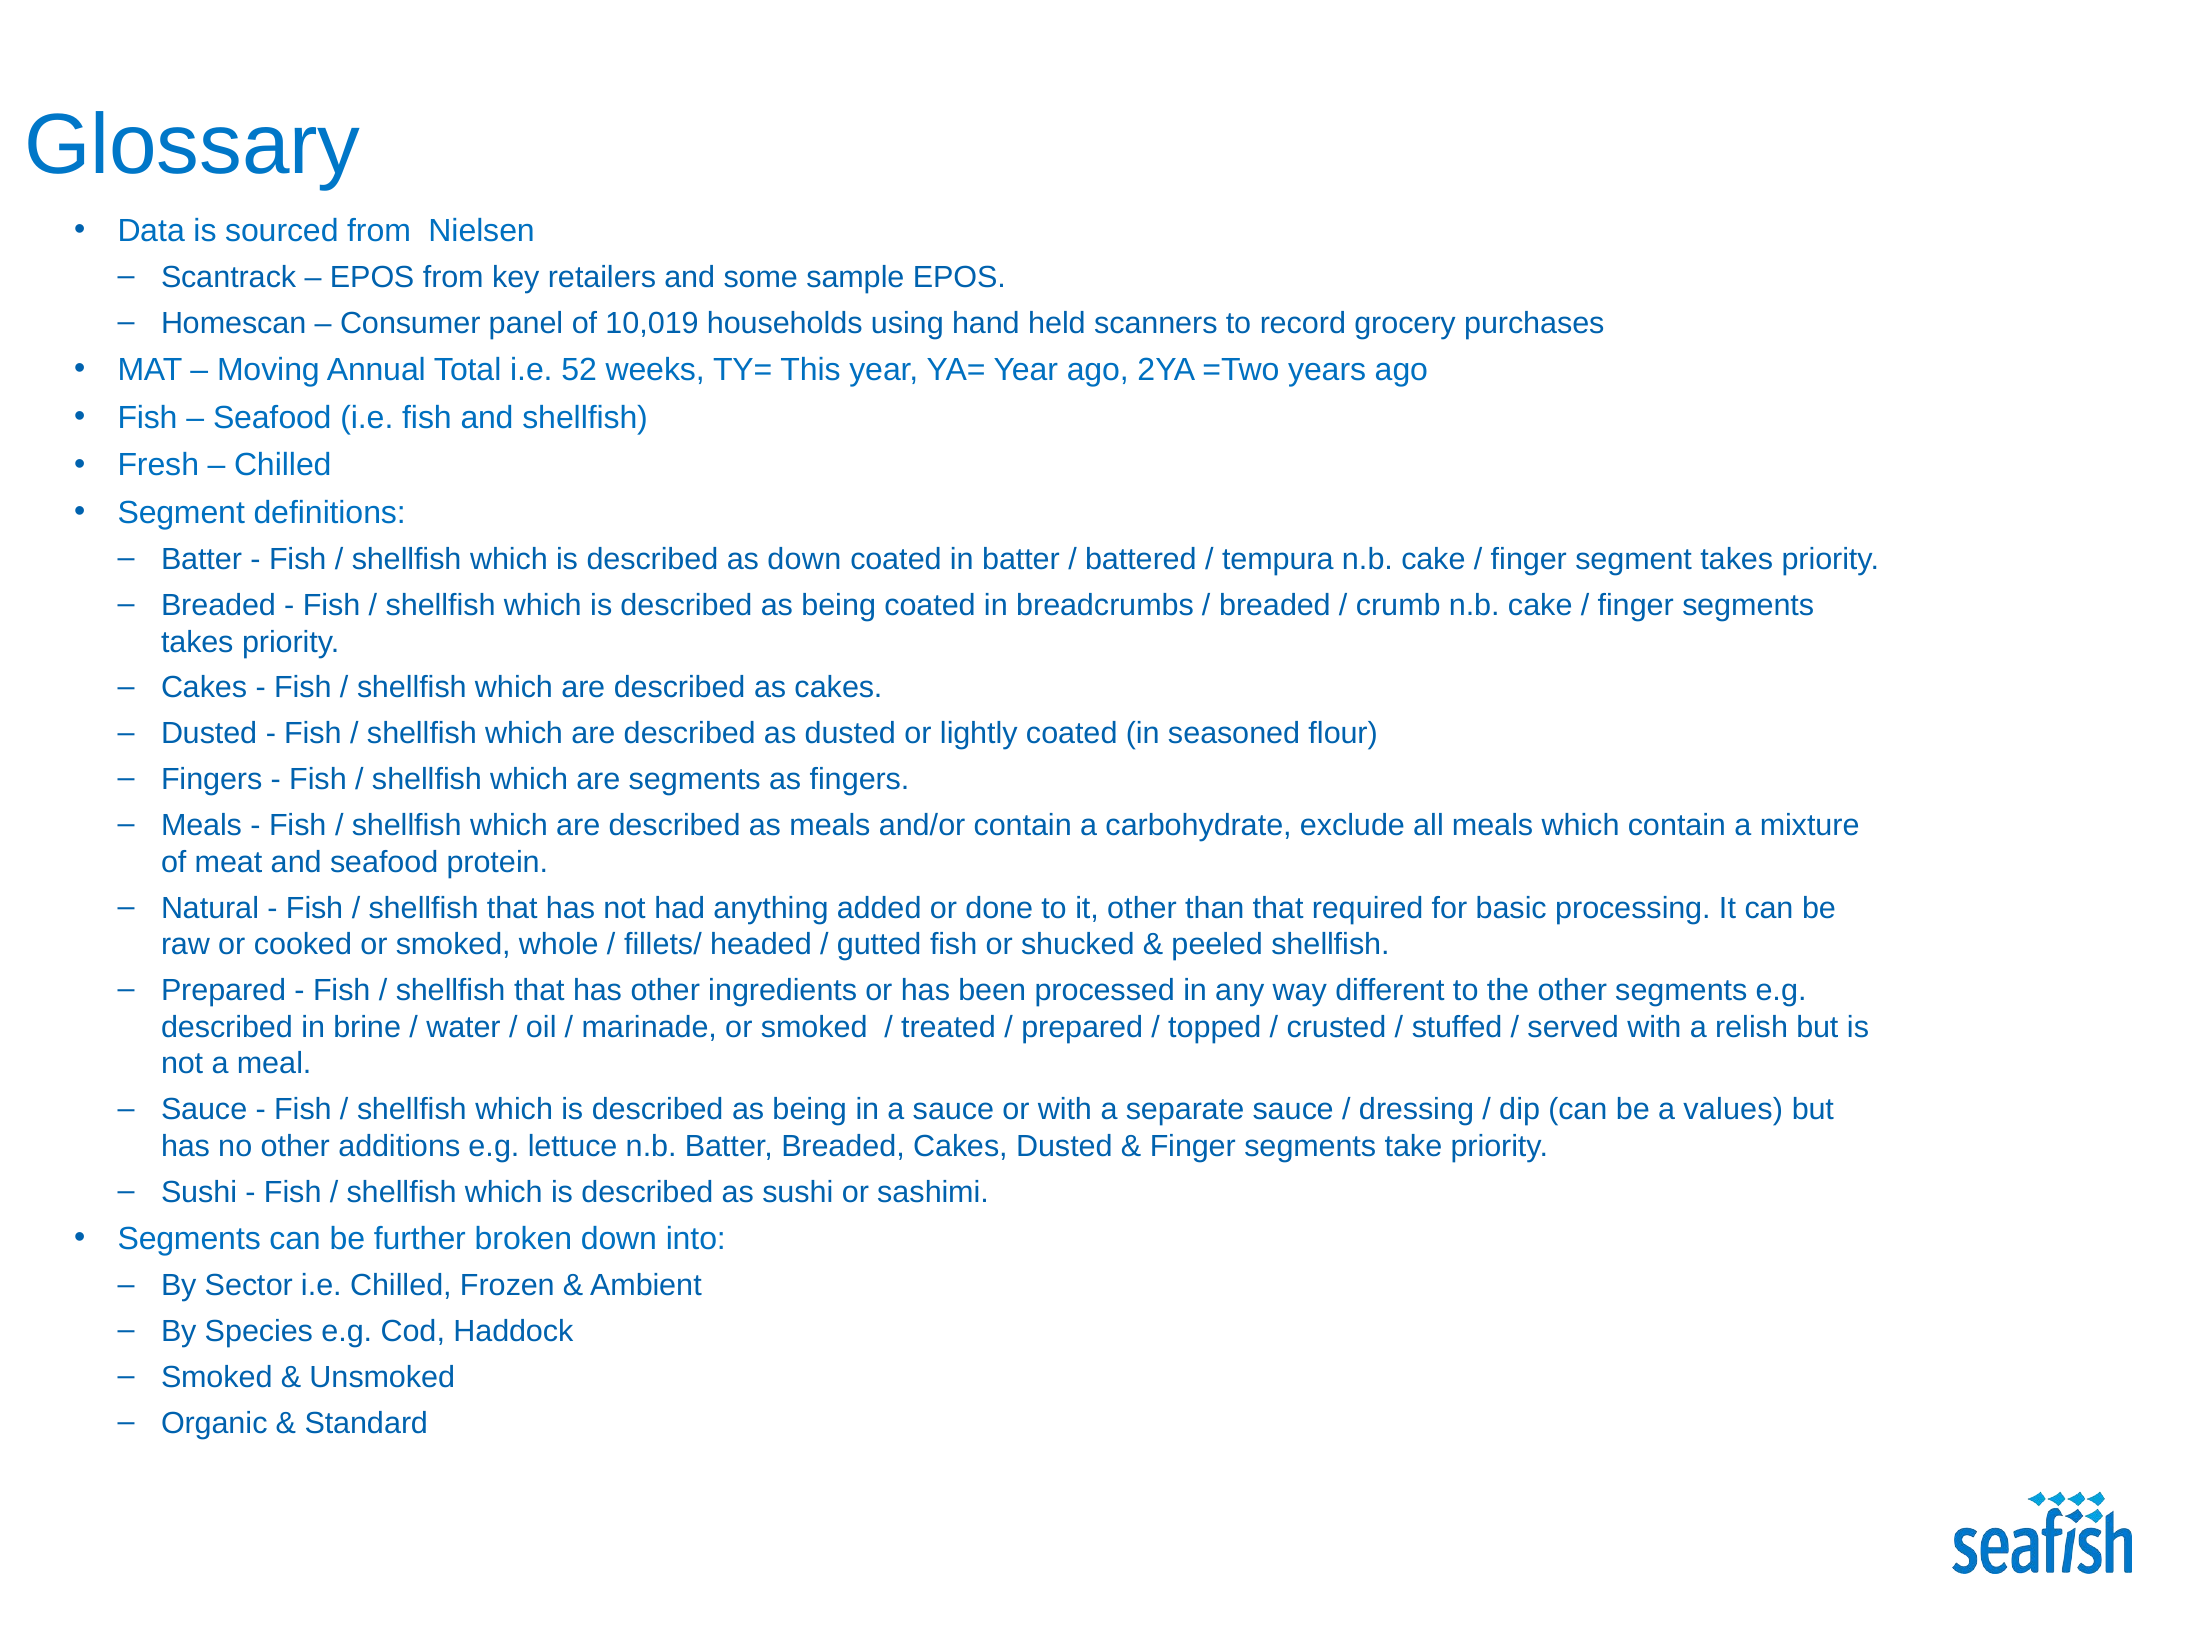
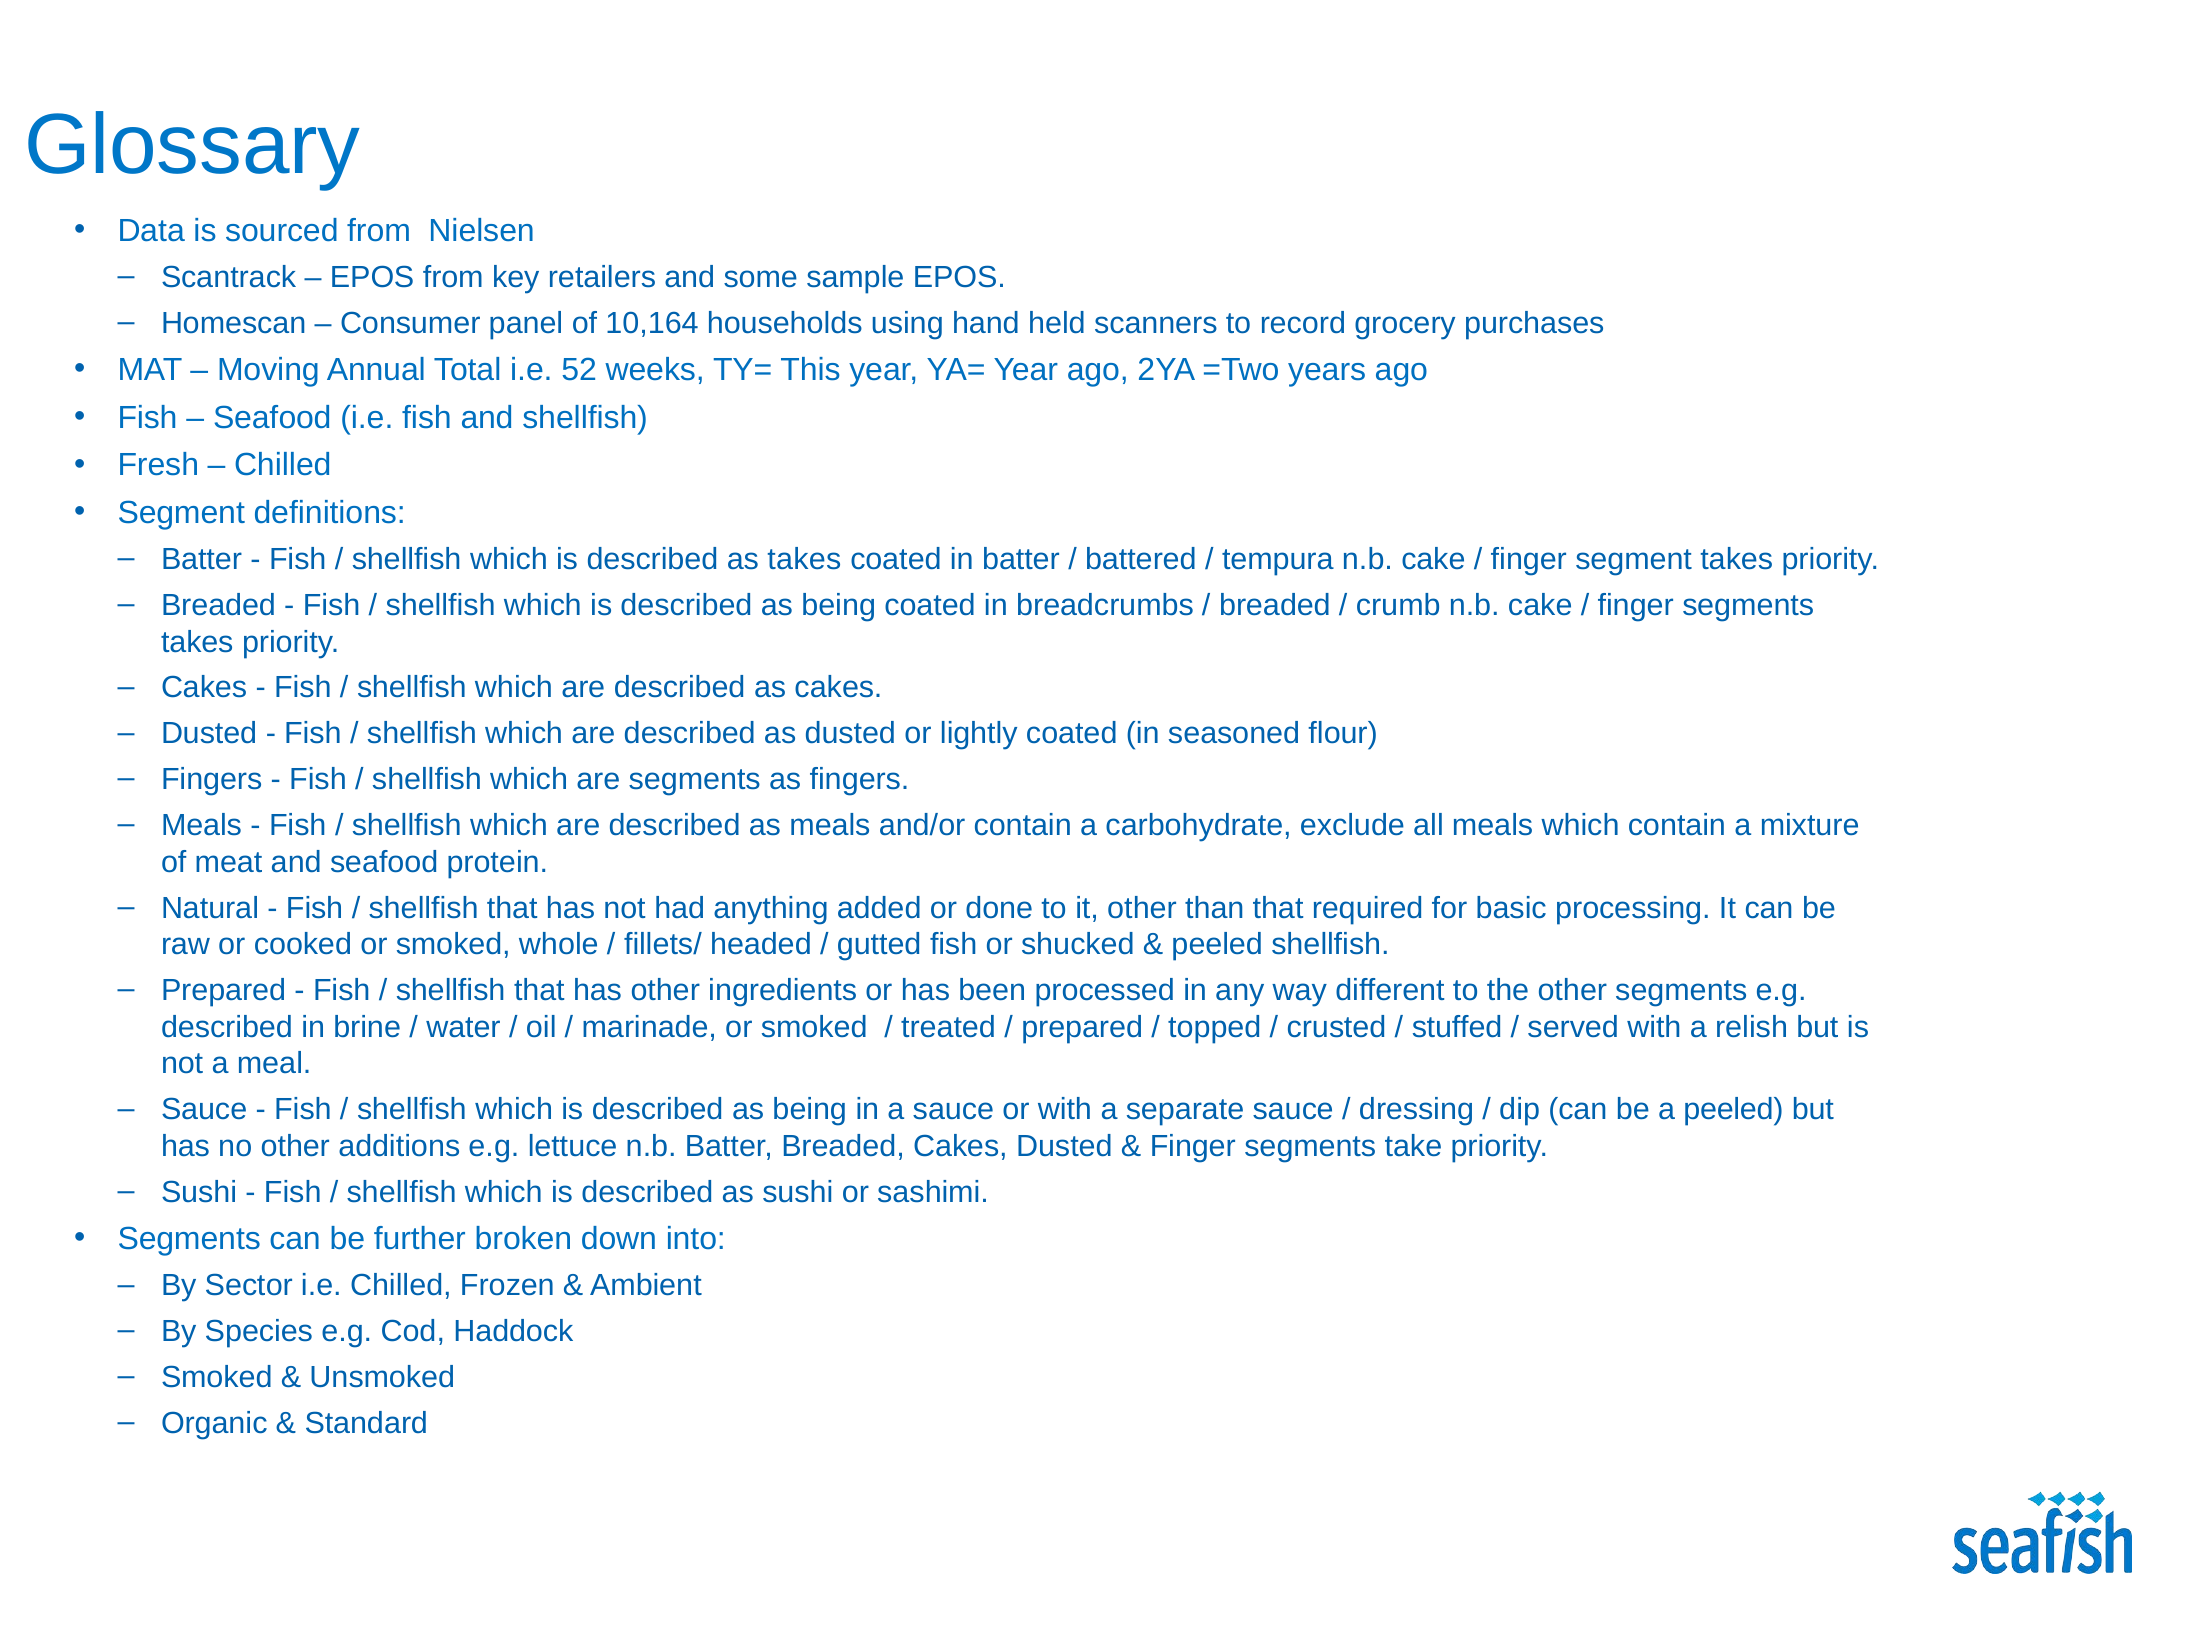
10,019: 10,019 -> 10,164
as down: down -> takes
a values: values -> peeled
